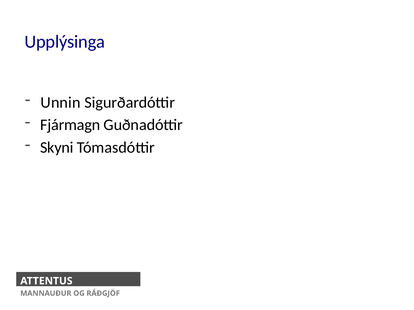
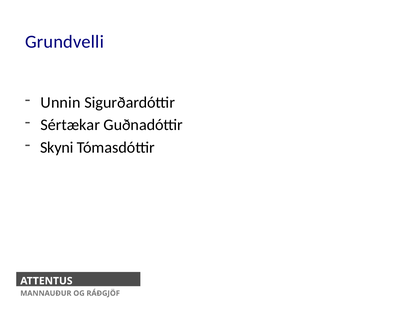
Upplýsinga: Upplýsinga -> Grundvelli
Fjármagn: Fjármagn -> Sértækar
